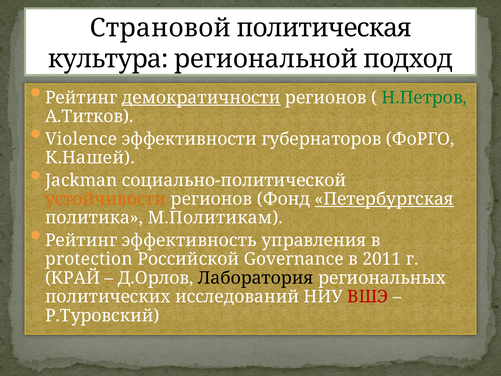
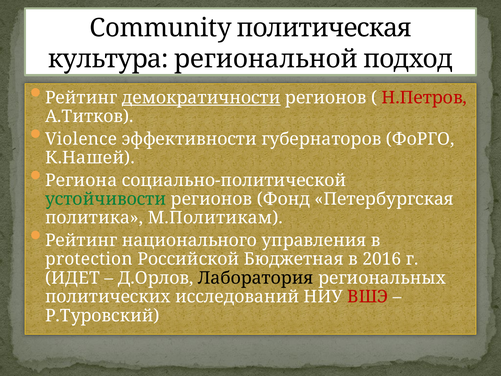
Страновой: Страновой -> Community
Н.Петров colour: green -> red
Jackman: Jackman -> Региона
устойчивости colour: orange -> green
Петербургская underline: present -> none
эффективность: эффективность -> национального
Governance: Governance -> Бюджетная
2011: 2011 -> 2016
КРАЙ: КРАЙ -> ИДЕТ
